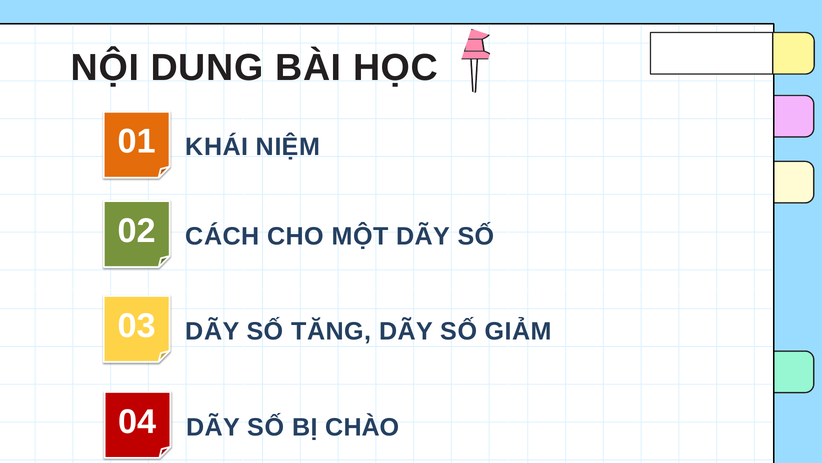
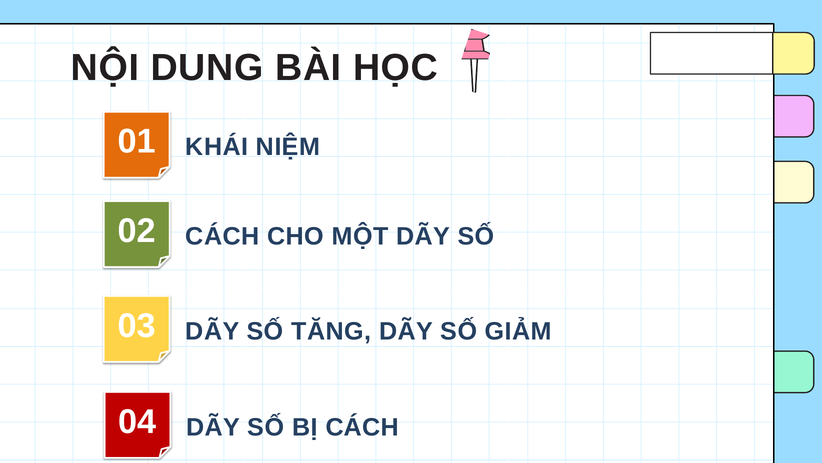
BỊ CHÀO: CHÀO -> CÁCH
